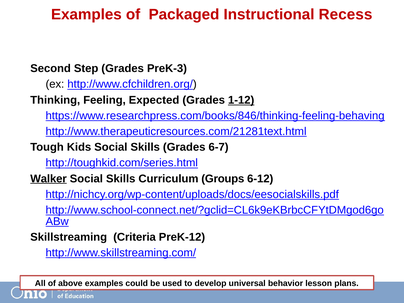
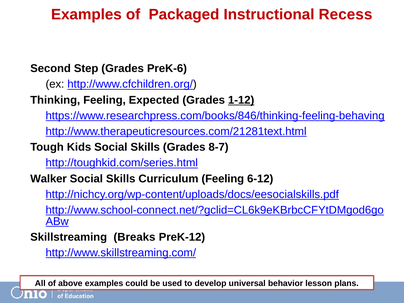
PreK-3: PreK-3 -> PreK-6
6-7: 6-7 -> 8-7
Walker underline: present -> none
Curriculum Groups: Groups -> Feeling
Criteria: Criteria -> Breaks
